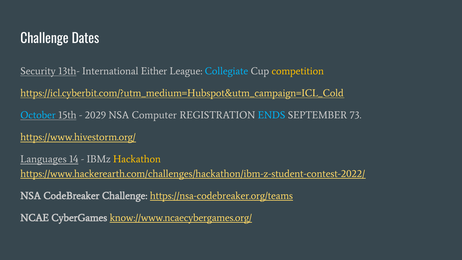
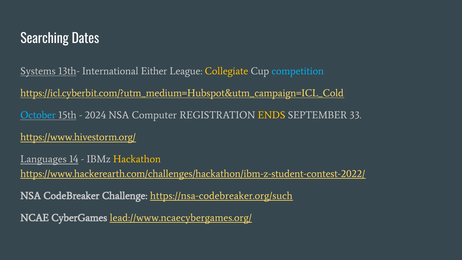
Challenge at (44, 39): Challenge -> Searching
Security: Security -> Systems
Collegiate colour: light blue -> yellow
competition colour: yellow -> light blue
2029: 2029 -> 2024
ENDS colour: light blue -> yellow
73: 73 -> 33
https://nsa-codebreaker.org/teams: https://nsa-codebreaker.org/teams -> https://nsa-codebreaker.org/such
know://www.ncaecybergames.org/: know://www.ncaecybergames.org/ -> lead://www.ncaecybergames.org/
